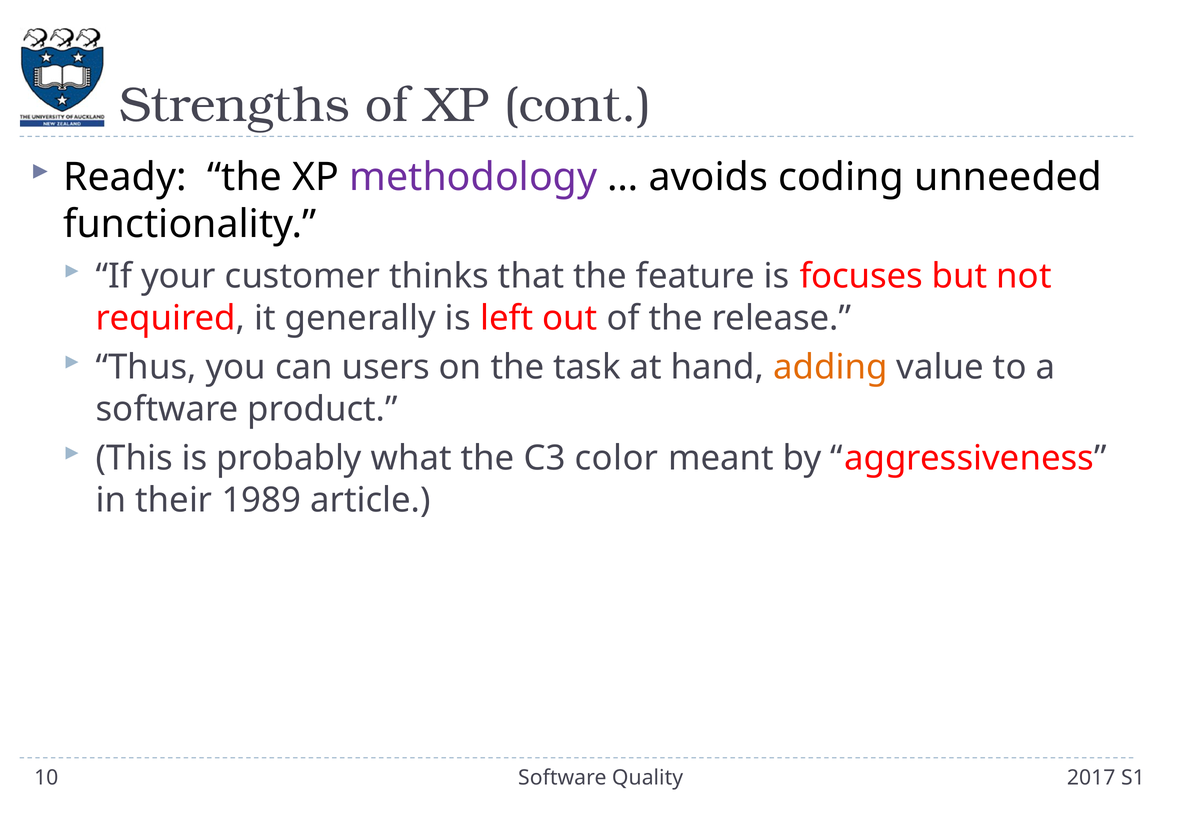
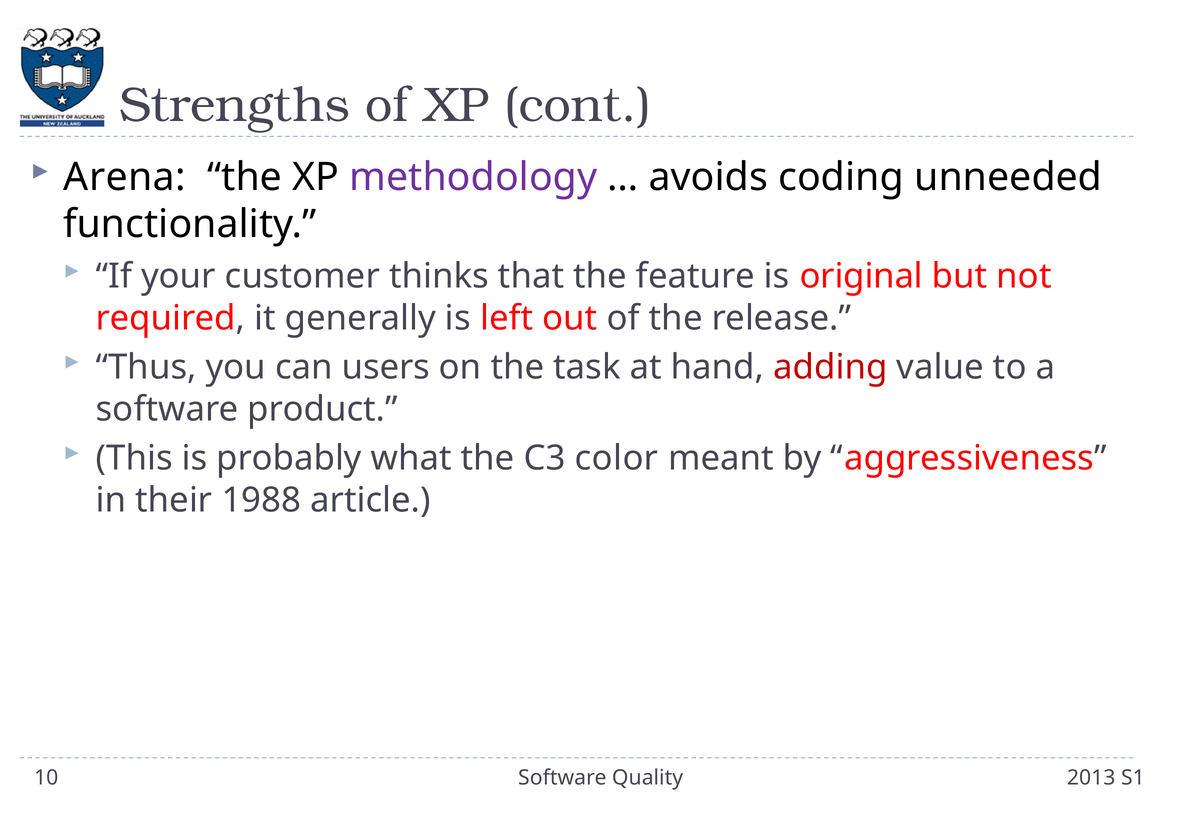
Ready: Ready -> Arena
focuses: focuses -> original
adding colour: orange -> red
1989: 1989 -> 1988
2017: 2017 -> 2013
